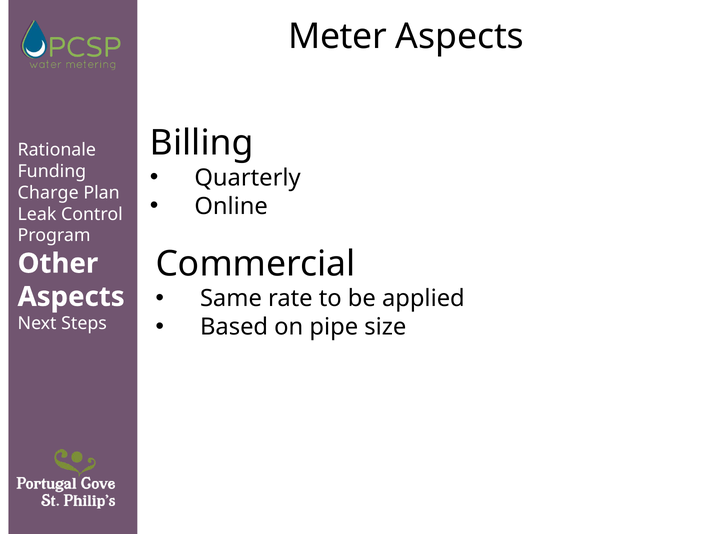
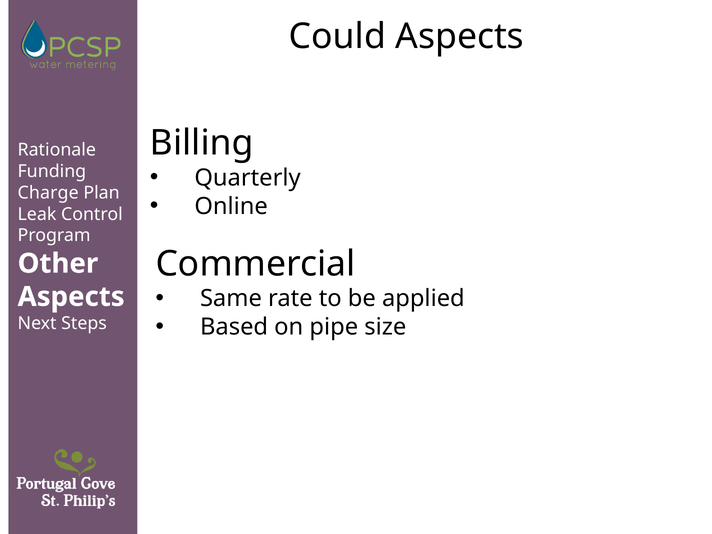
Meter: Meter -> Could
